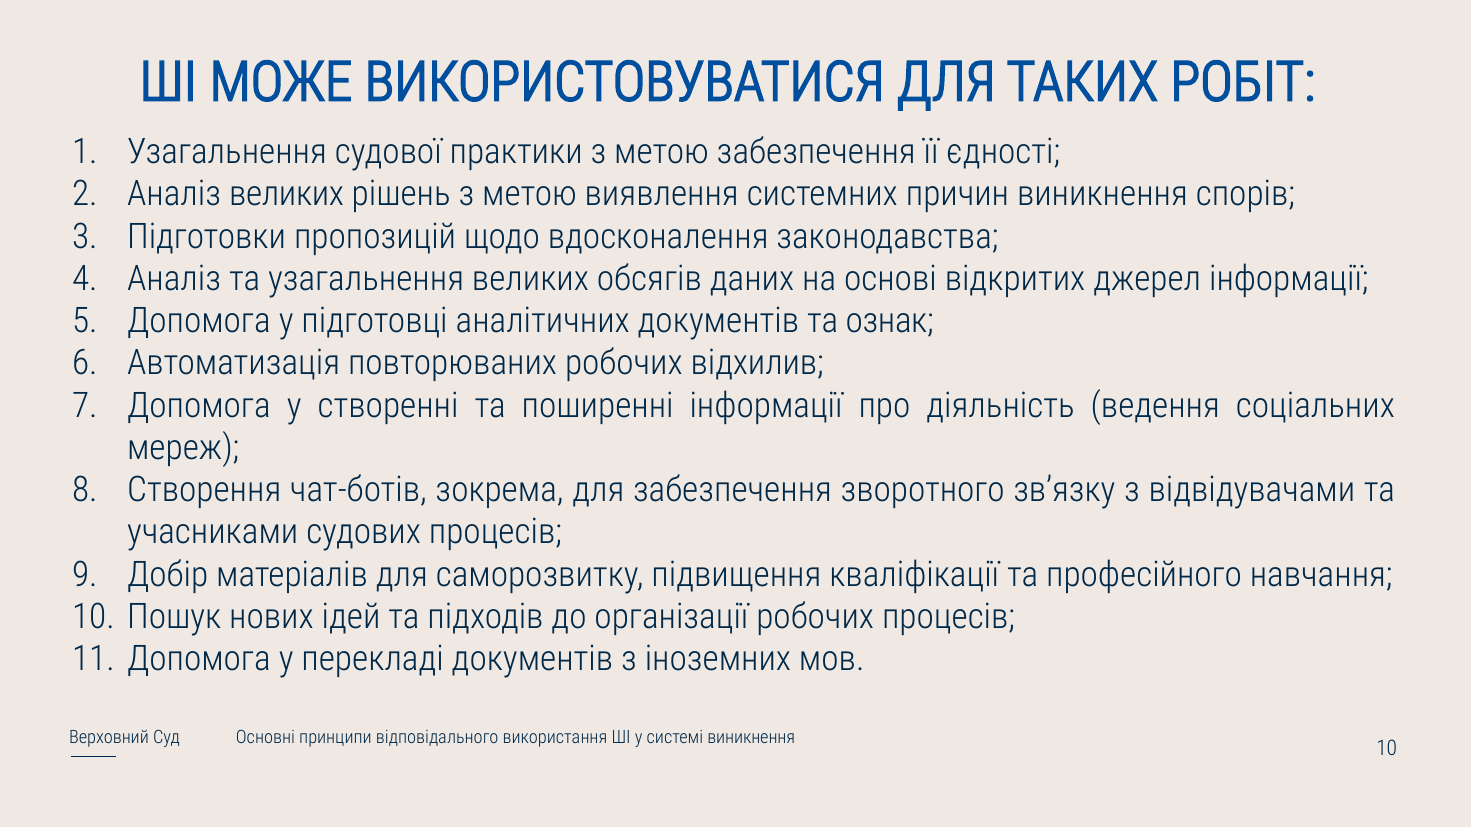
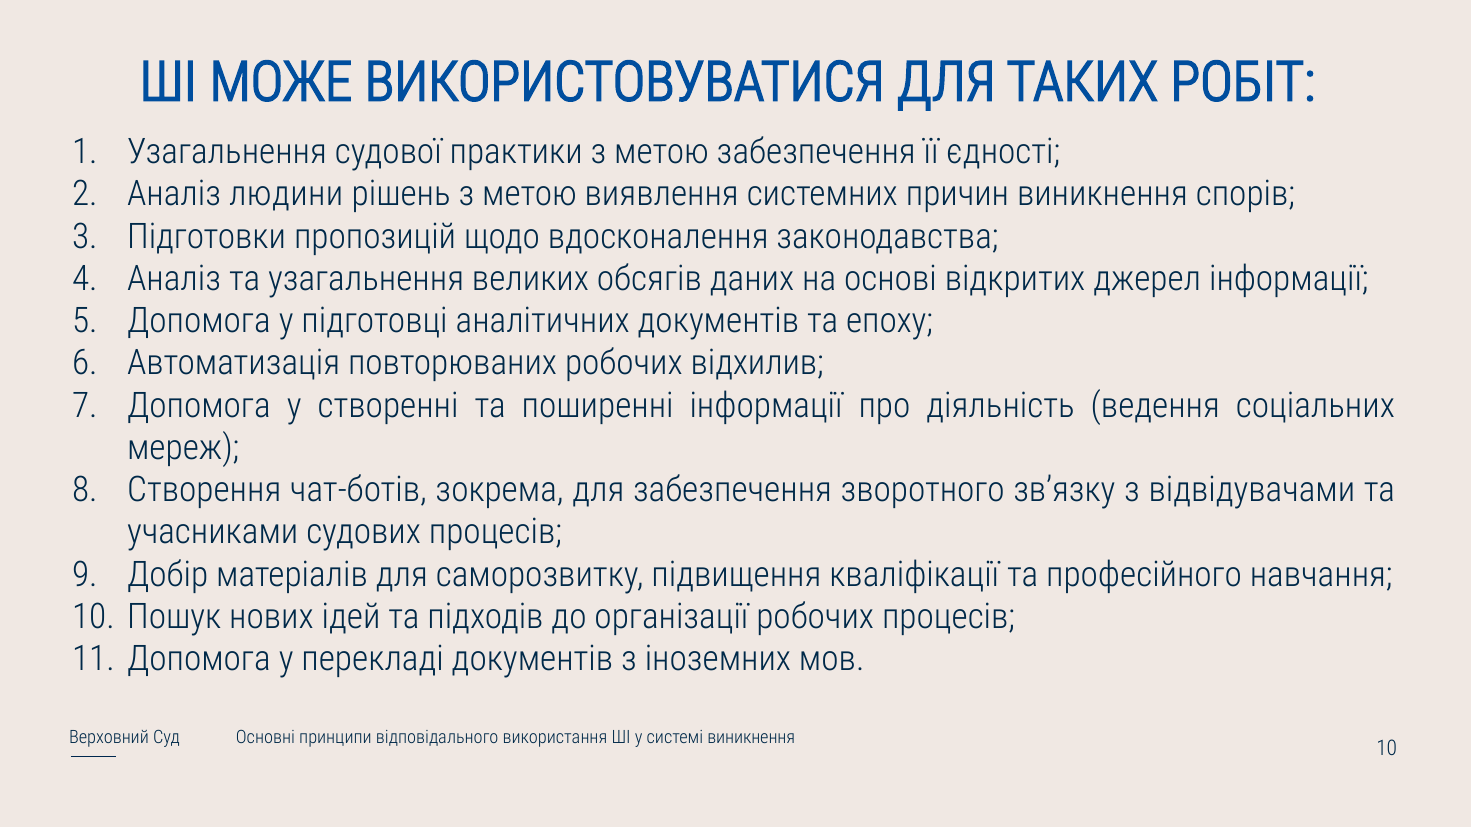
Аналіз великих: великих -> людини
ознак: ознак -> епоху
